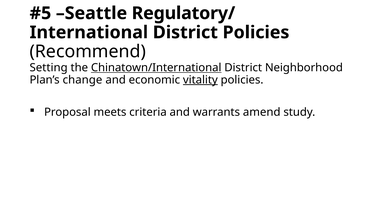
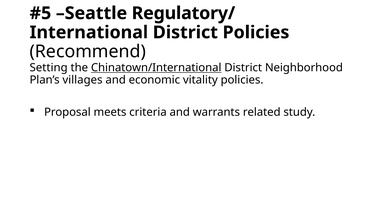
change: change -> villages
vitality underline: present -> none
amend: amend -> related
